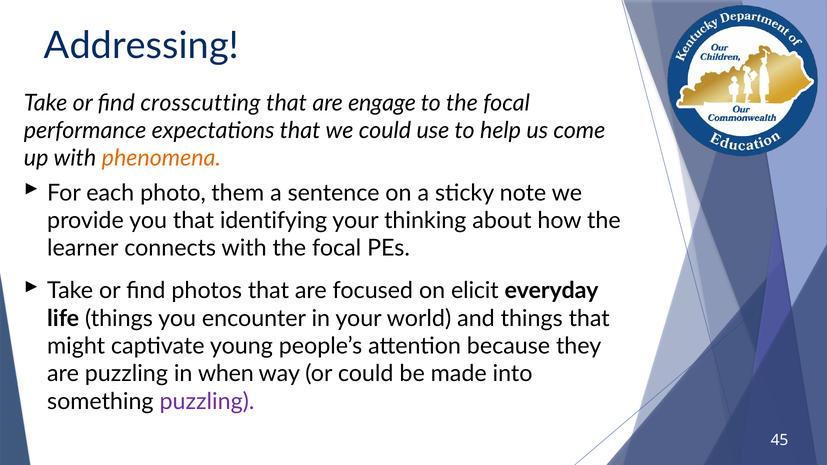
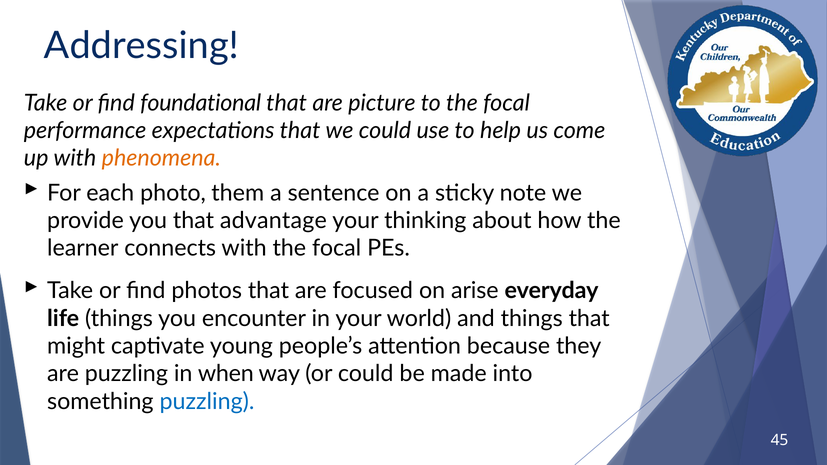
crosscutting: crosscutting -> foundational
engage: engage -> picture
identifying: identifying -> advantage
elicit: elicit -> arise
puzzling at (207, 401) colour: purple -> blue
